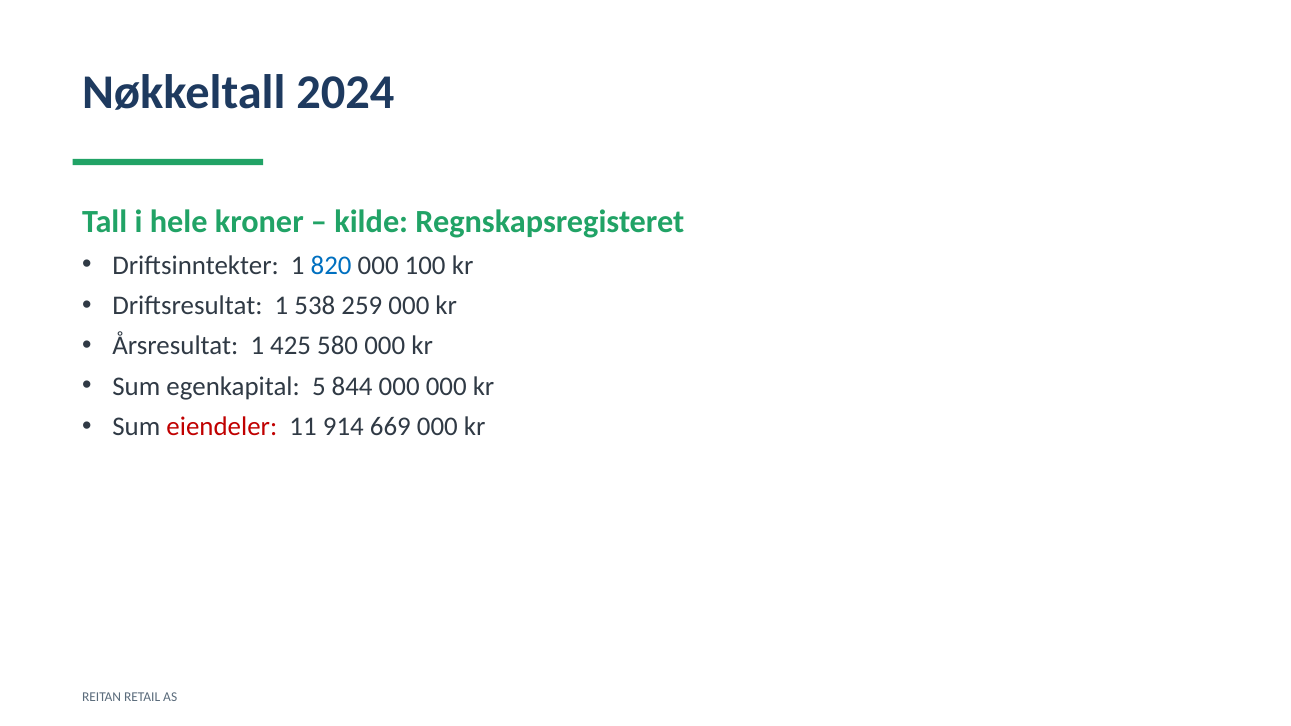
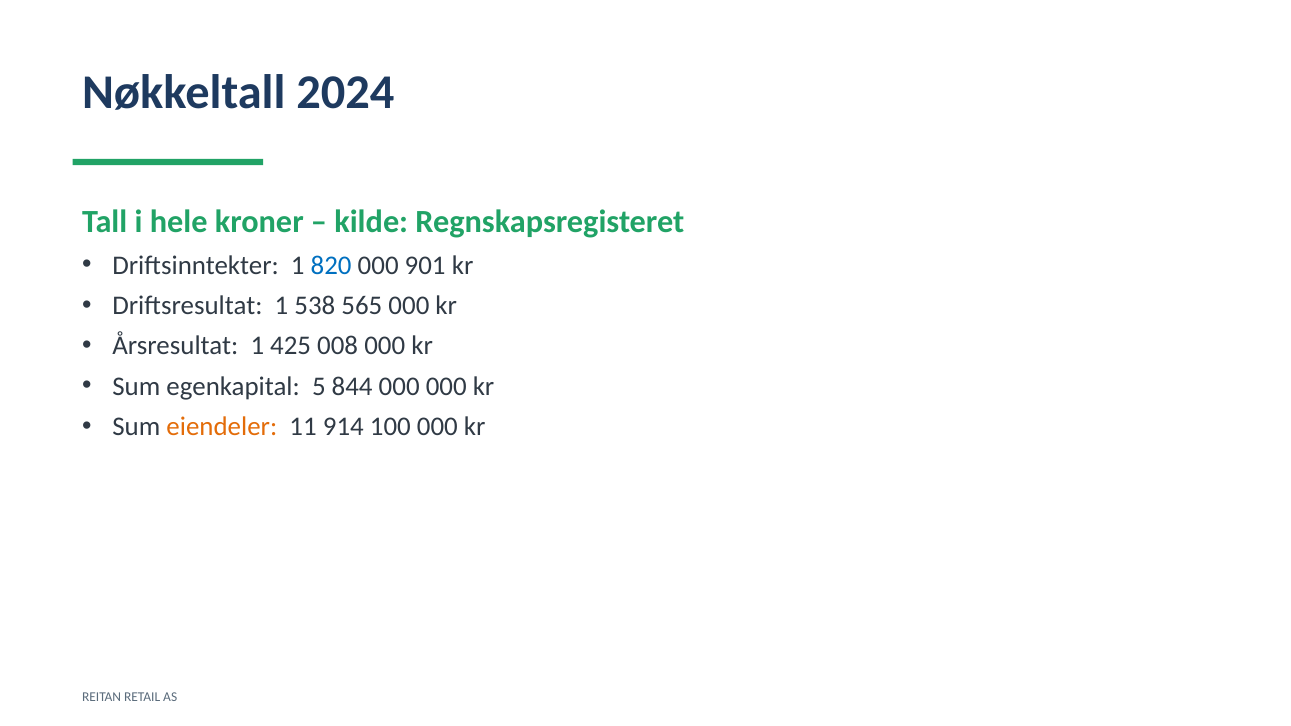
100: 100 -> 901
259: 259 -> 565
580: 580 -> 008
eiendeler colour: red -> orange
669: 669 -> 100
